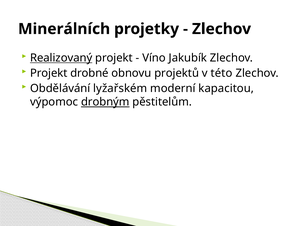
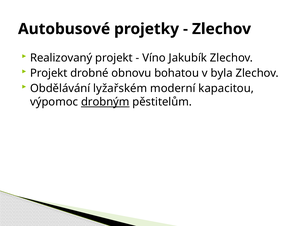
Minerálních: Minerálních -> Autobusové
Realizovaný underline: present -> none
projektů: projektů -> bohatou
této: této -> byla
